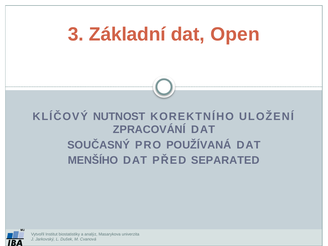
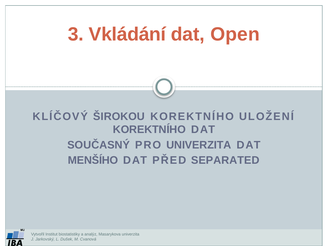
Základní: Základní -> Vkládání
NUTNOST: NUTNOST -> ŠIROKOU
ZPRACOVÁNÍ at (149, 130): ZPRACOVÁNÍ -> KOREKTNÍHO
PRO POUŽÍVANÁ: POUŽÍVANÁ -> UNIVERZITA
